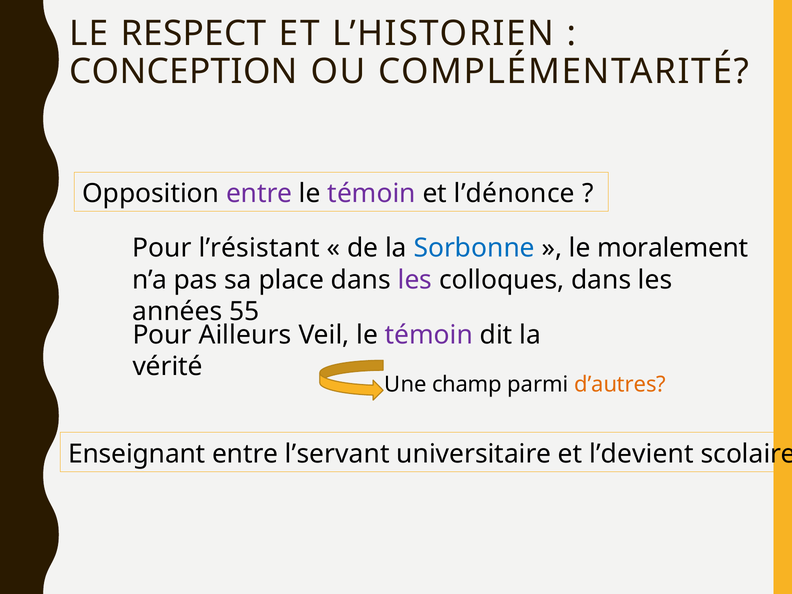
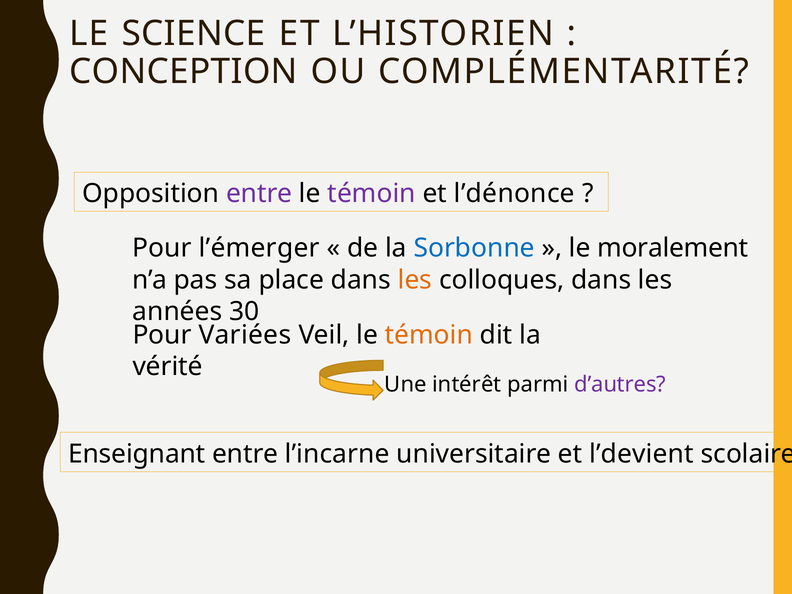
RESPECT: RESPECT -> SCIENCE
l’résistant: l’résistant -> l’émerger
les at (415, 280) colour: purple -> orange
55: 55 -> 30
Ailleurs: Ailleurs -> Variées
témoin at (429, 335) colour: purple -> orange
champ: champ -> intérêt
d’autres colour: orange -> purple
l’servant: l’servant -> l’incarne
